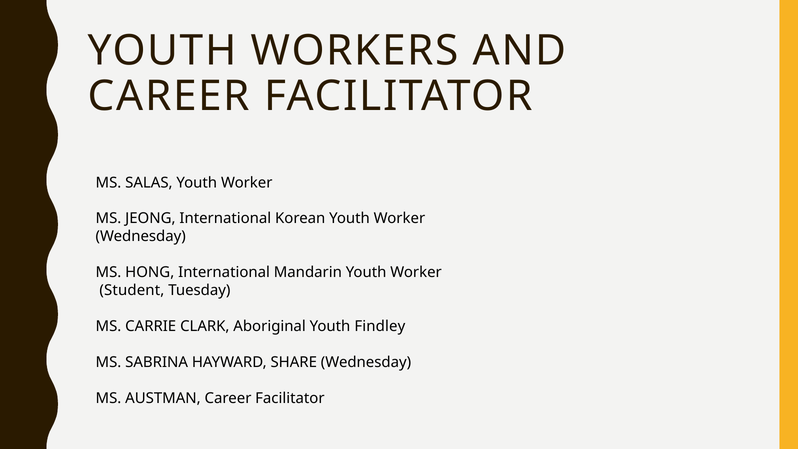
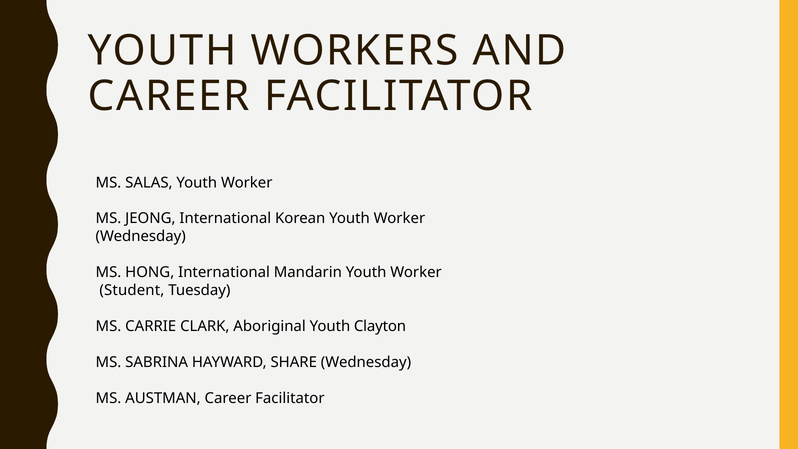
Findley: Findley -> Clayton
